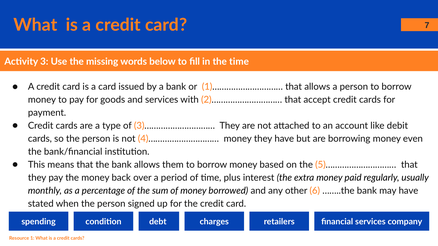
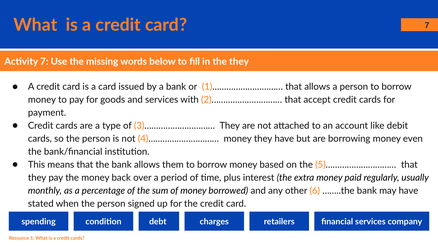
Activity 3: 3 -> 7
the time: time -> they
